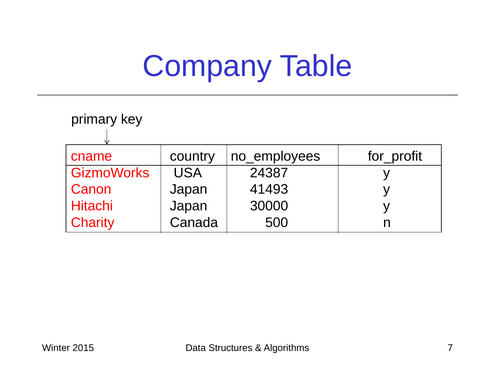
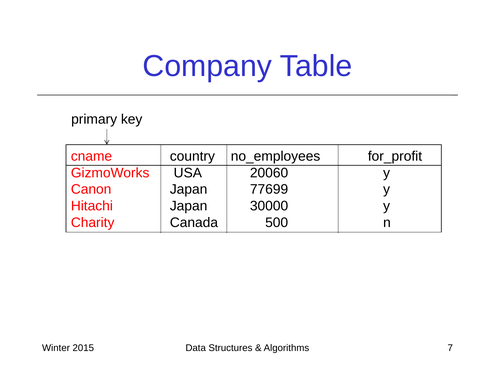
24387: 24387 -> 20060
41493: 41493 -> 77699
